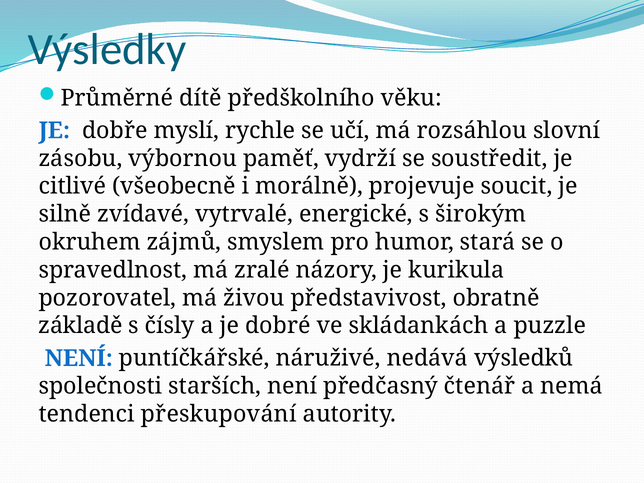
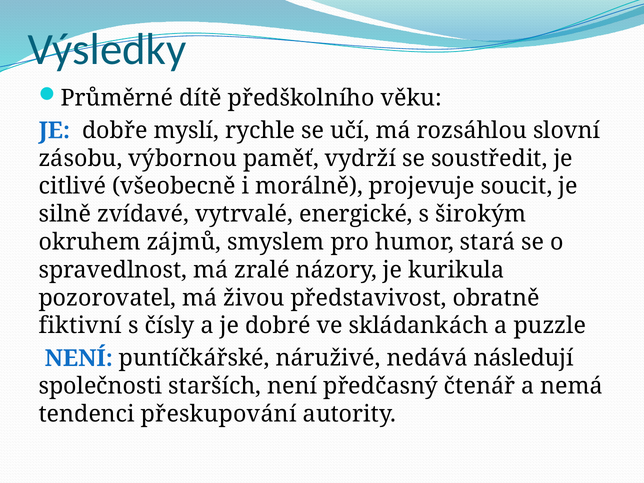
základě: základě -> fiktivní
výsledků: výsledků -> následují
